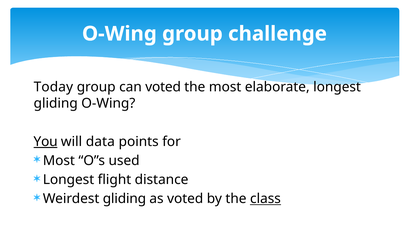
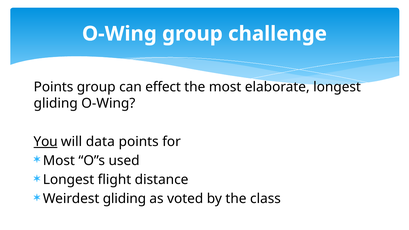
Today at (53, 87): Today -> Points
can voted: voted -> effect
class underline: present -> none
